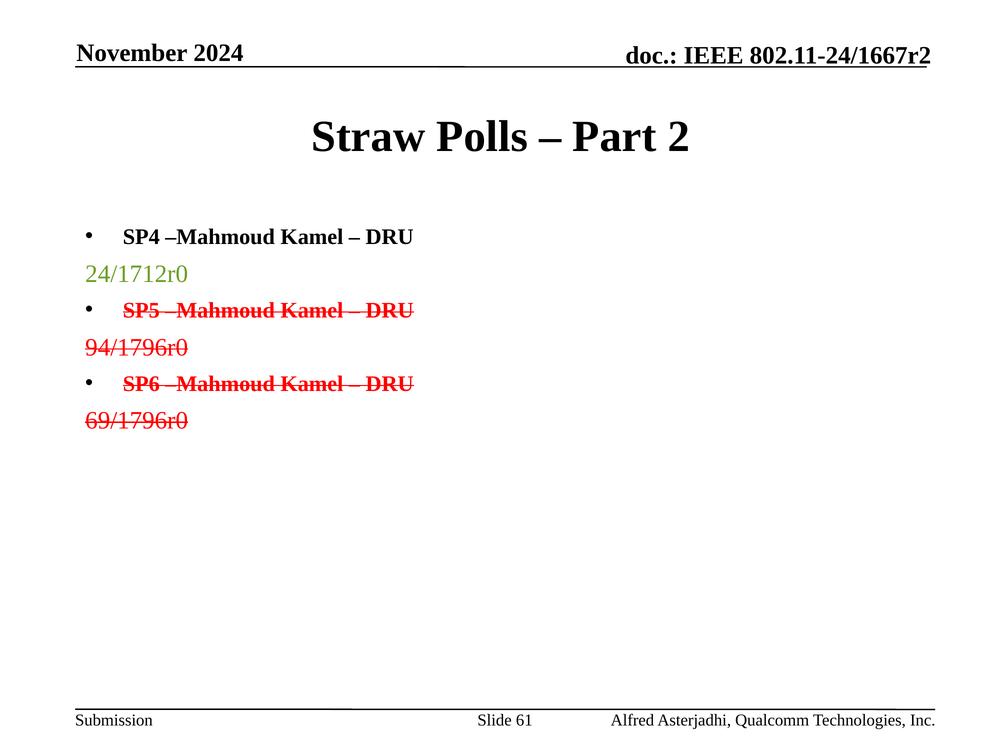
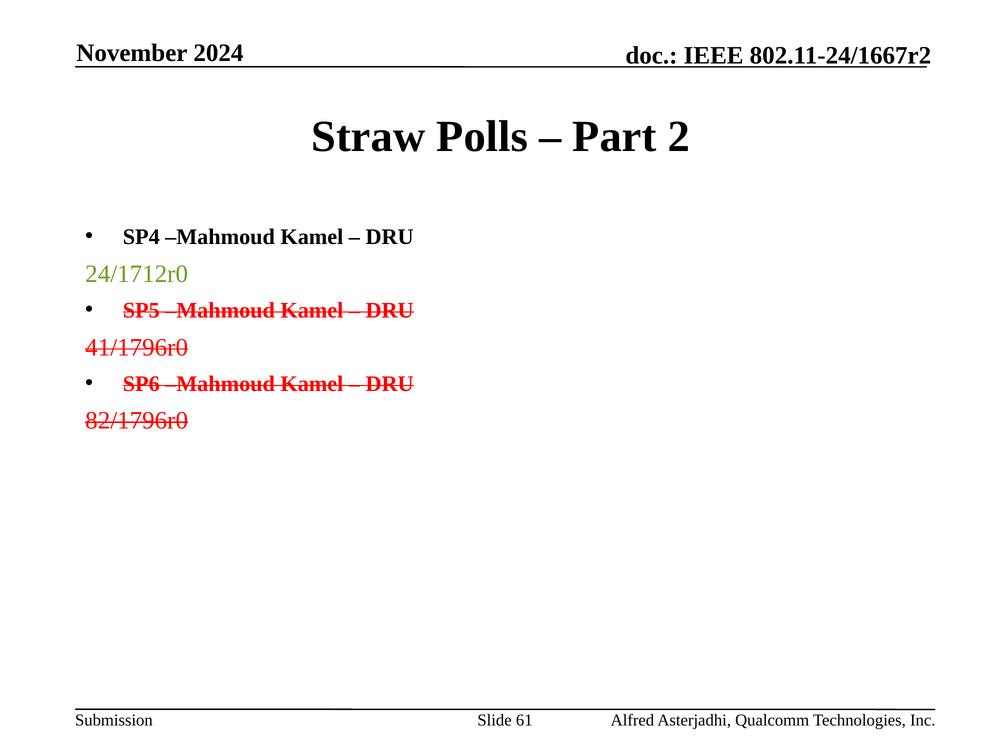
94/1796r0: 94/1796r0 -> 41/1796r0
69/1796r0: 69/1796r0 -> 82/1796r0
